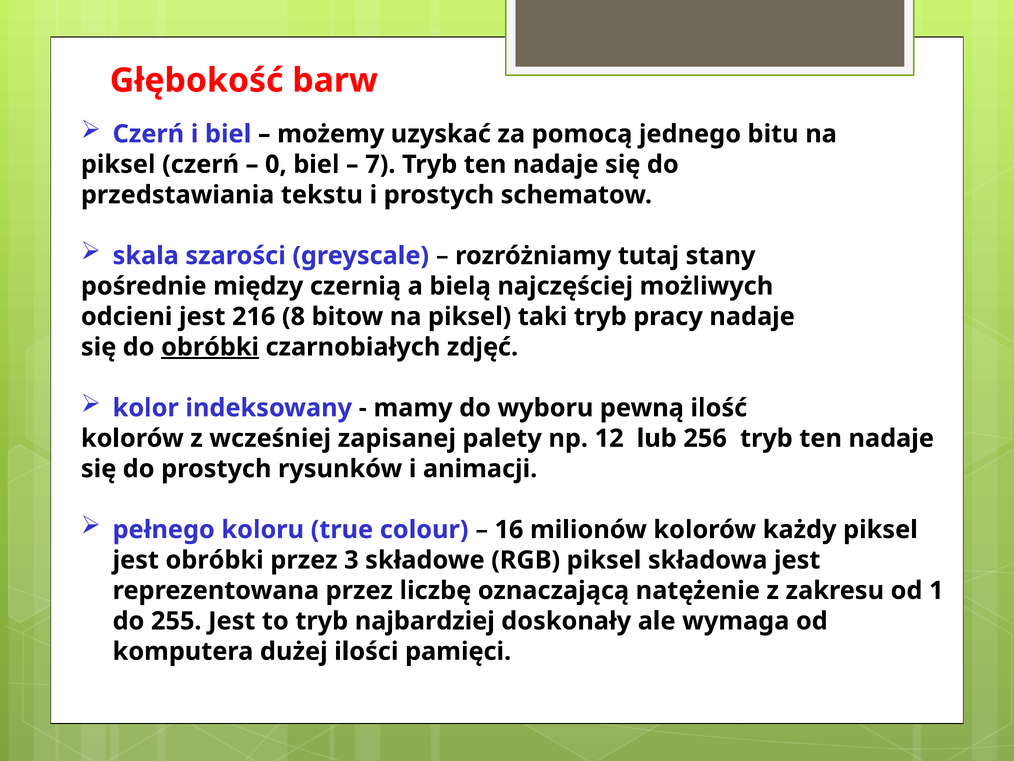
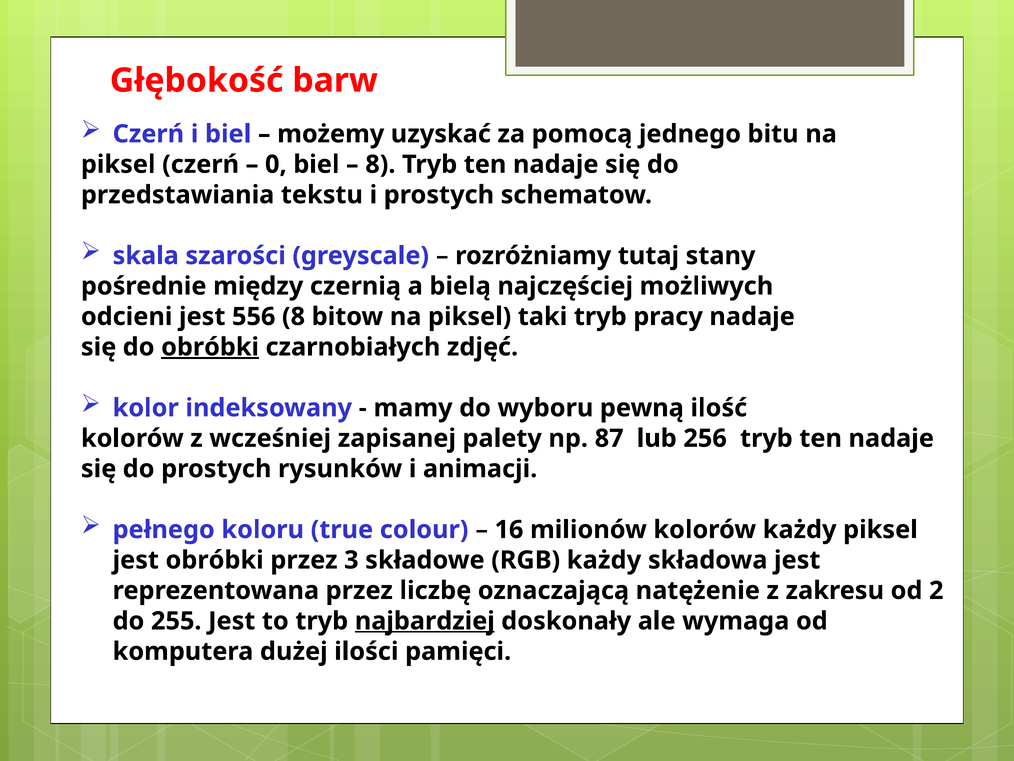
7 at (380, 164): 7 -> 8
216: 216 -> 556
12: 12 -> 87
RGB piksel: piksel -> każdy
1: 1 -> 2
najbardziej underline: none -> present
